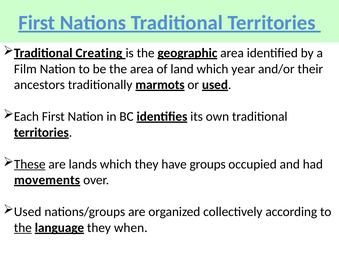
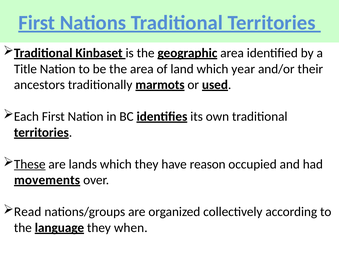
Creating: Creating -> Kinbaset
Film: Film -> Title
groups: groups -> reason
Used at (28, 211): Used -> Read
the at (23, 227) underline: present -> none
